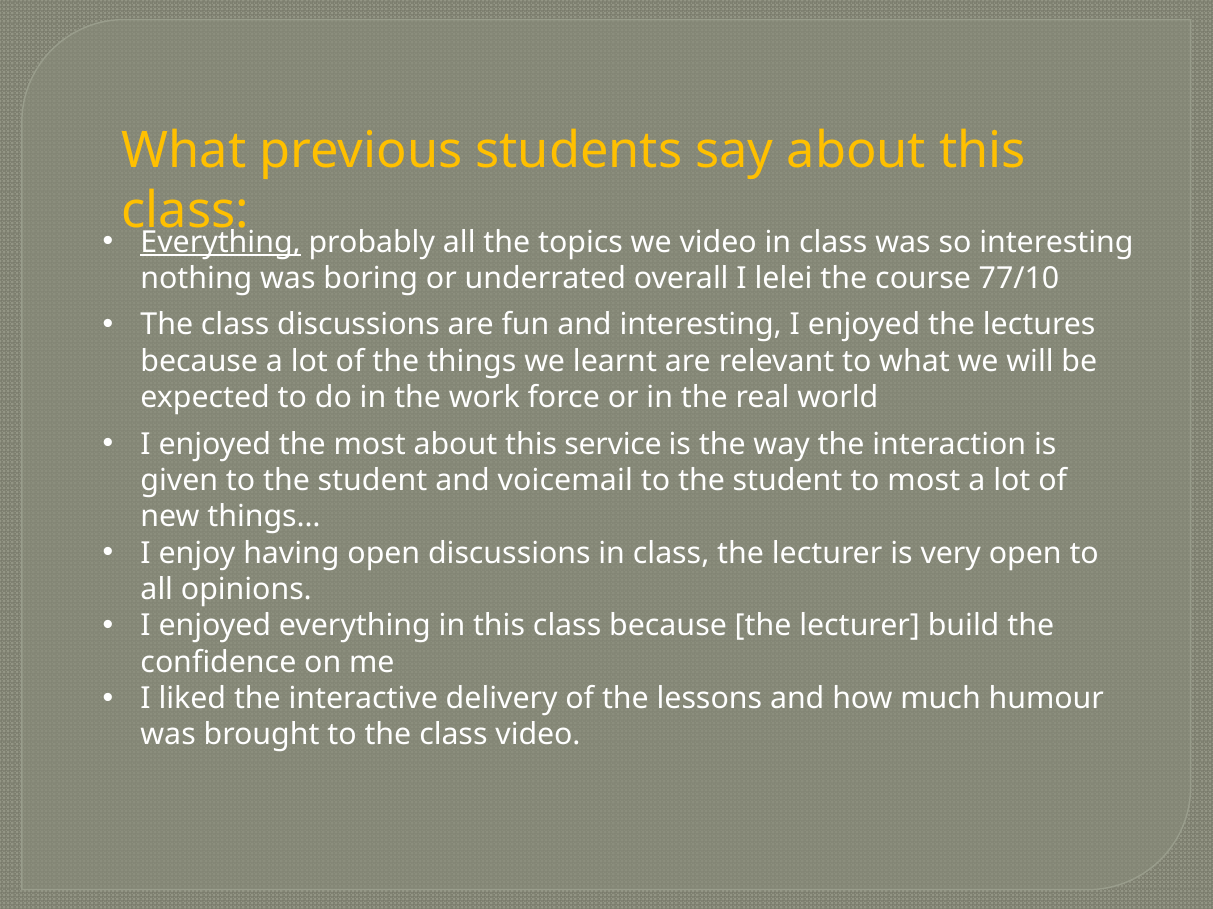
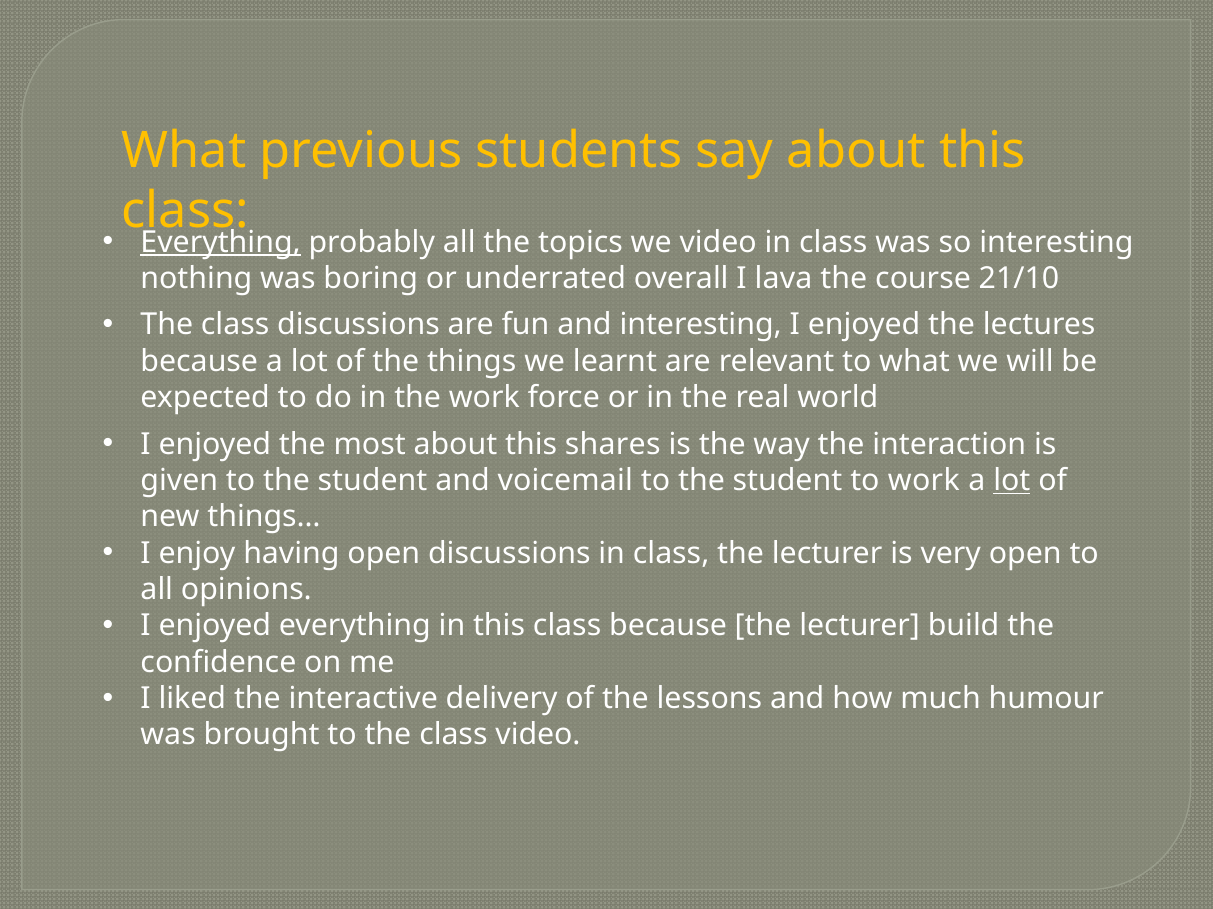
lelei: lelei -> lava
77/10: 77/10 -> 21/10
service: service -> shares
to most: most -> work
lot at (1012, 481) underline: none -> present
